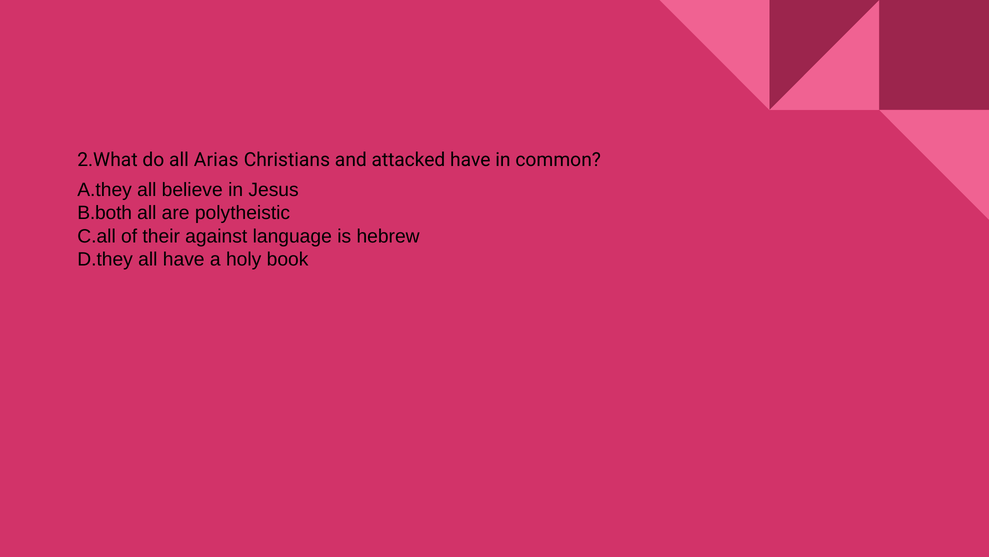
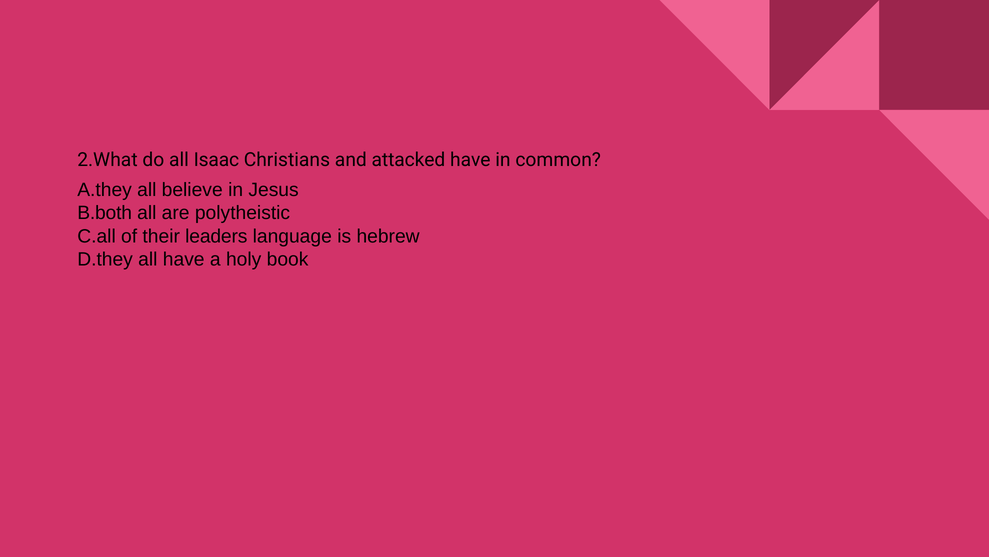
Arias: Arias -> Isaac
against: against -> leaders
